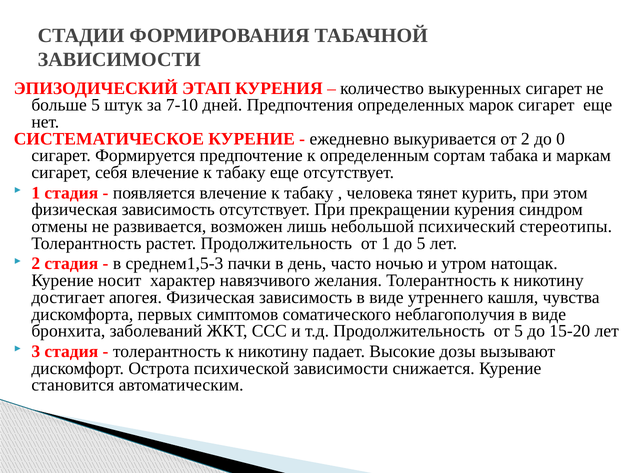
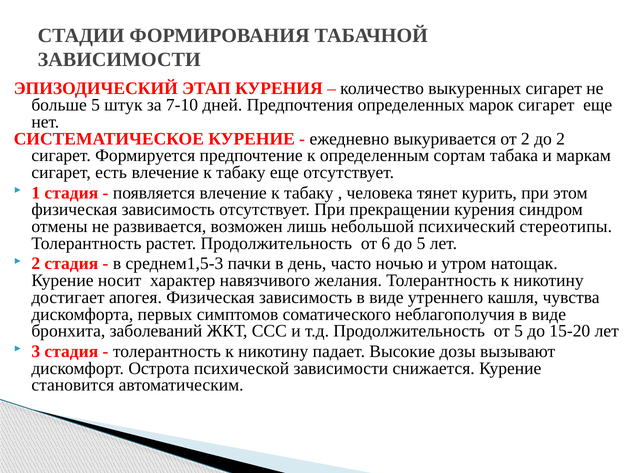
до 0: 0 -> 2
себя: себя -> есть
от 1: 1 -> 6
